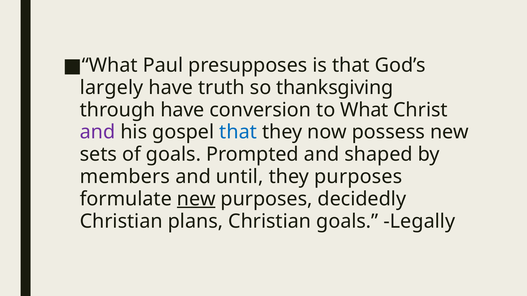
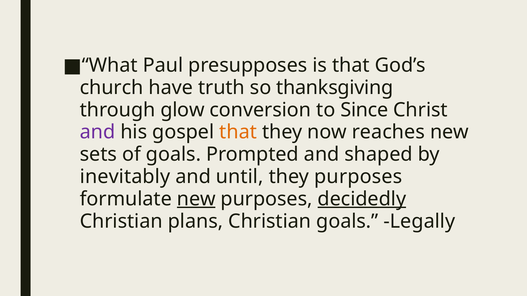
largely: largely -> church
through have: have -> glow
to What: What -> Since
that at (238, 132) colour: blue -> orange
possess: possess -> reaches
members: members -> inevitably
decidedly underline: none -> present
